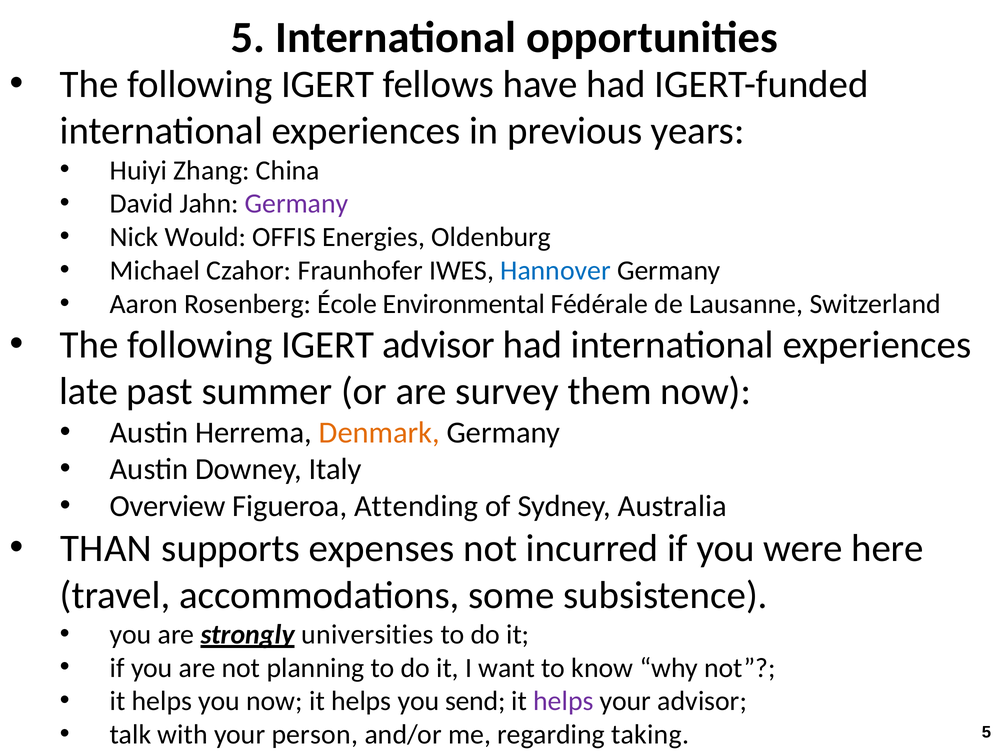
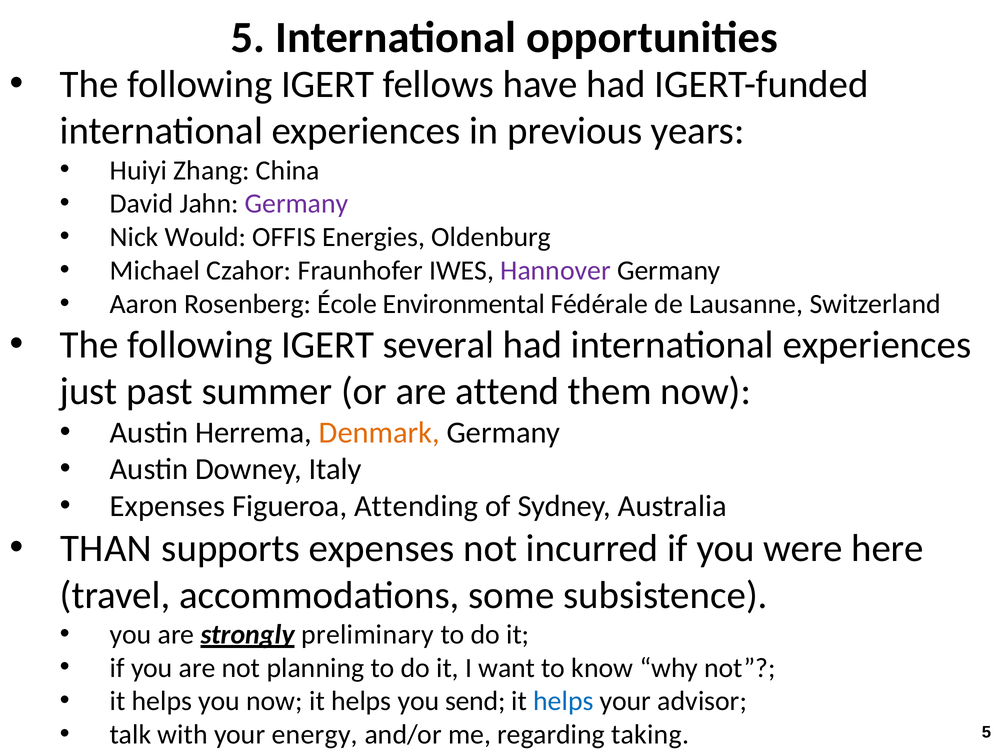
Hannover colour: blue -> purple
IGERT advisor: advisor -> several
late: late -> just
survey: survey -> attend
Overview at (168, 506): Overview -> Expenses
universities: universities -> preliminary
helps at (563, 701) colour: purple -> blue
person: person -> energy
